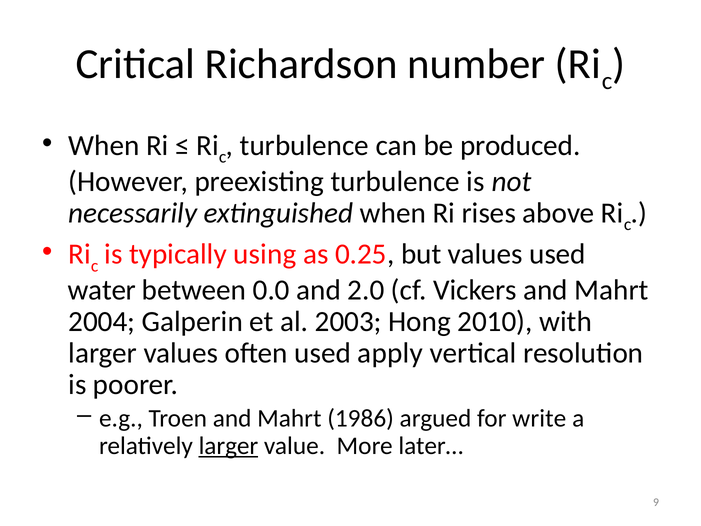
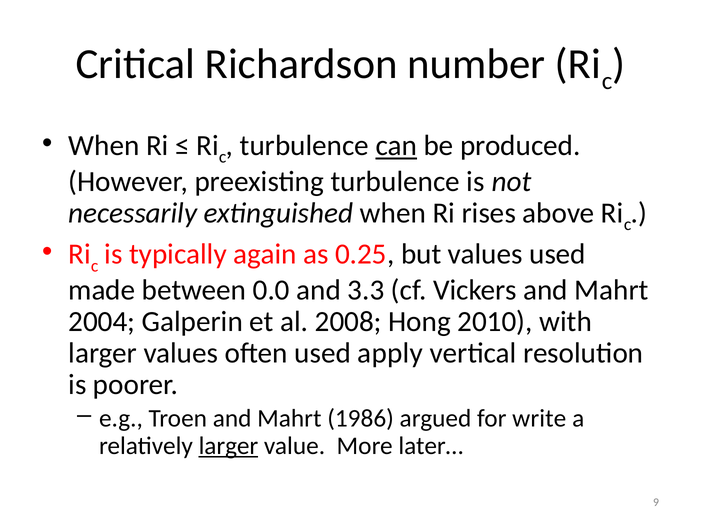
can underline: none -> present
using: using -> again
water: water -> made
2.0: 2.0 -> 3.3
2003: 2003 -> 2008
